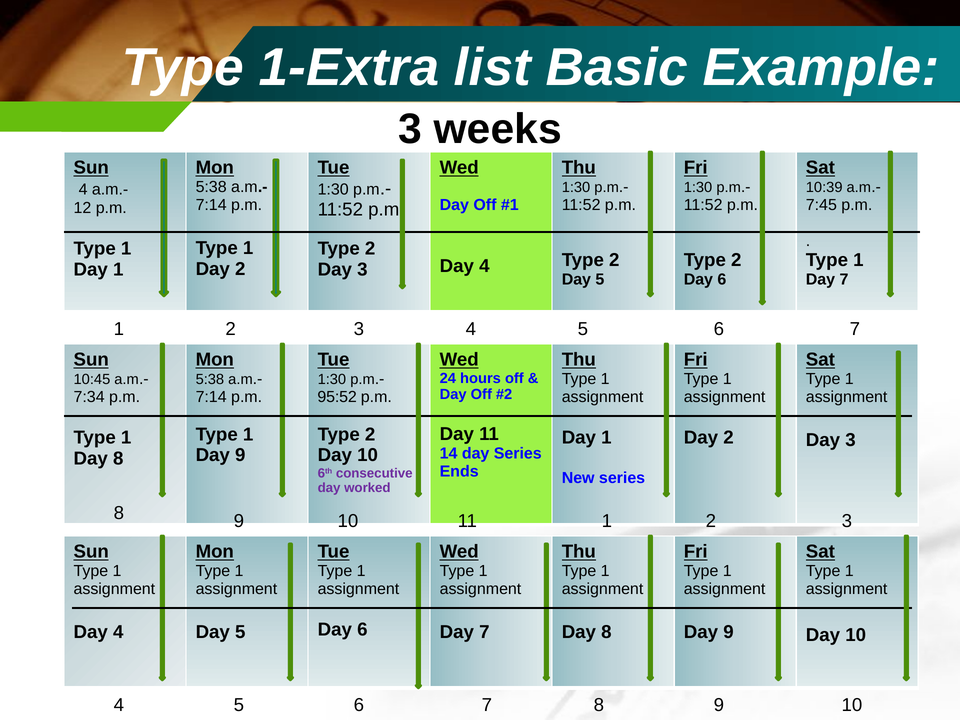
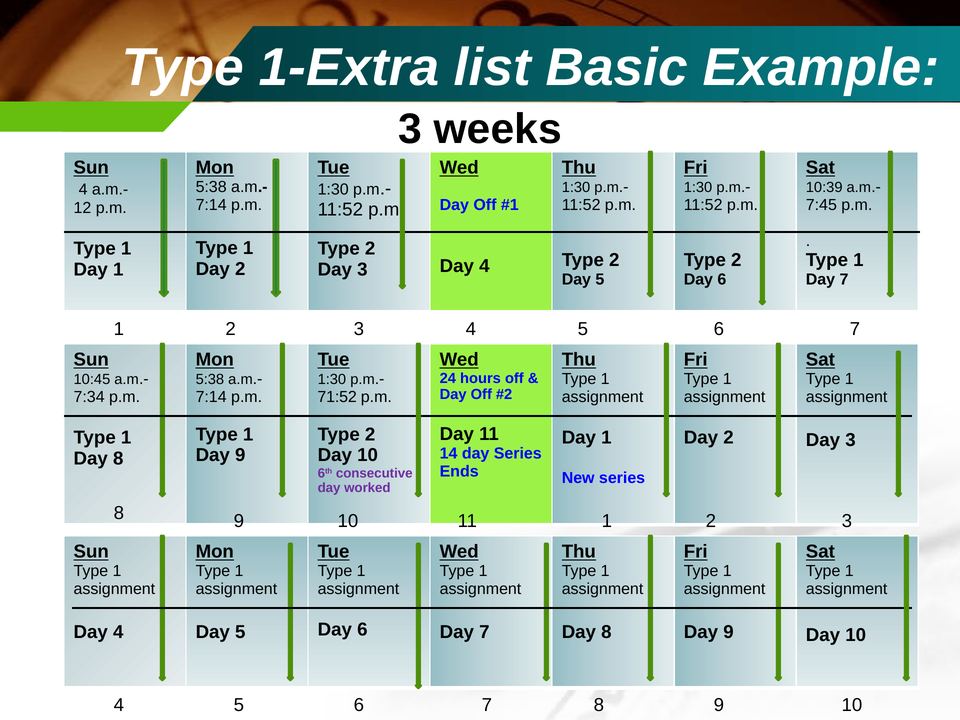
95:52: 95:52 -> 71:52
